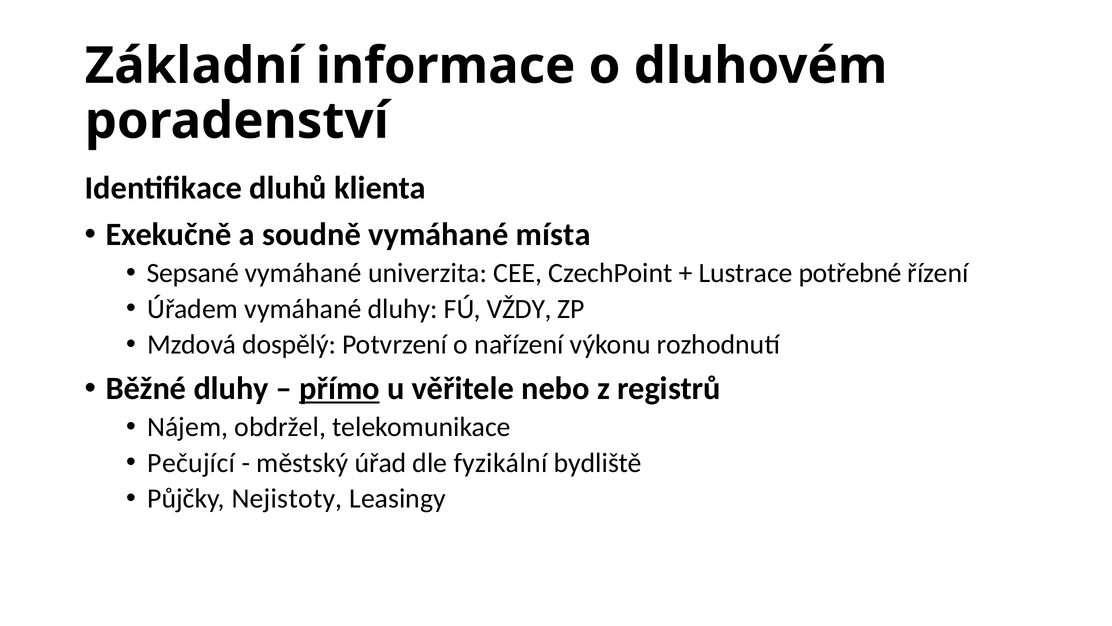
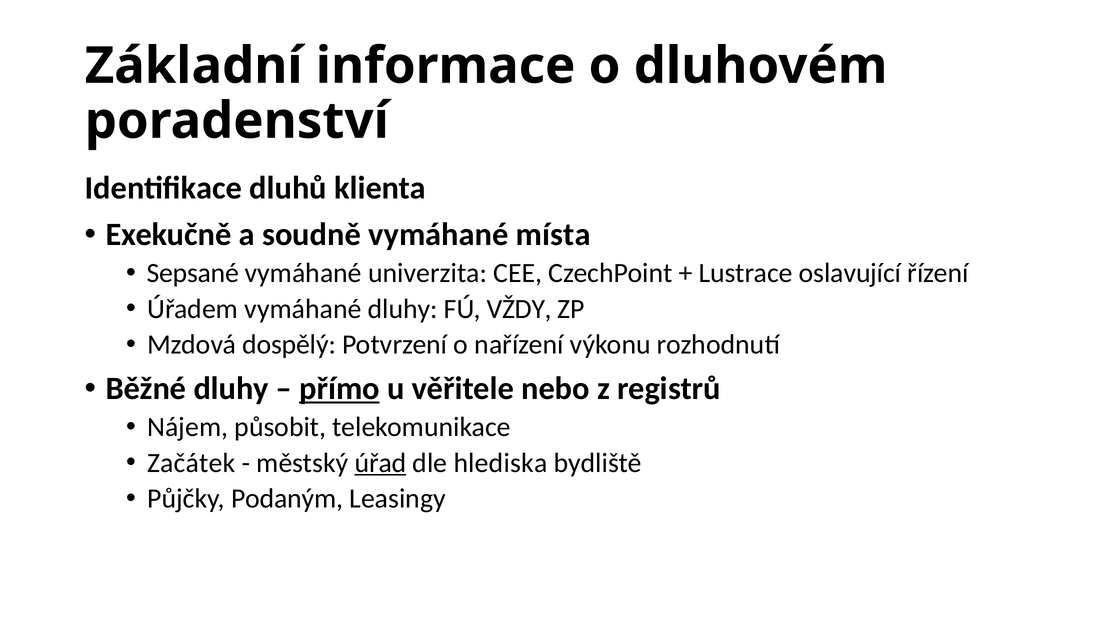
potřebné: potřebné -> oslavující
obdržel: obdržel -> působit
Pečující: Pečující -> Začátek
úřad underline: none -> present
fyzikální: fyzikální -> hlediska
Nejistoty: Nejistoty -> Podaným
